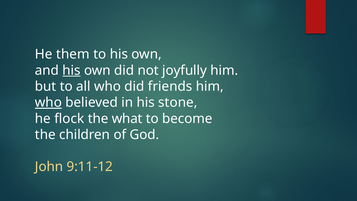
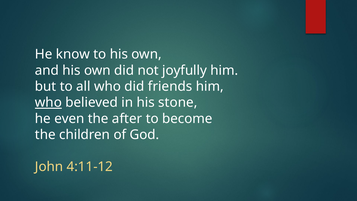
them: them -> know
his at (72, 70) underline: present -> none
flock: flock -> even
what: what -> after
9:11-12: 9:11-12 -> 4:11-12
